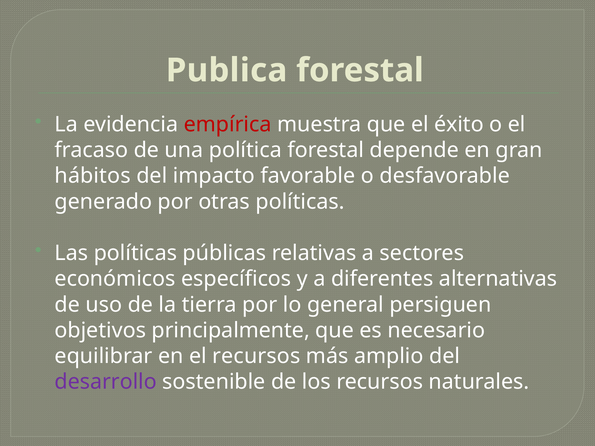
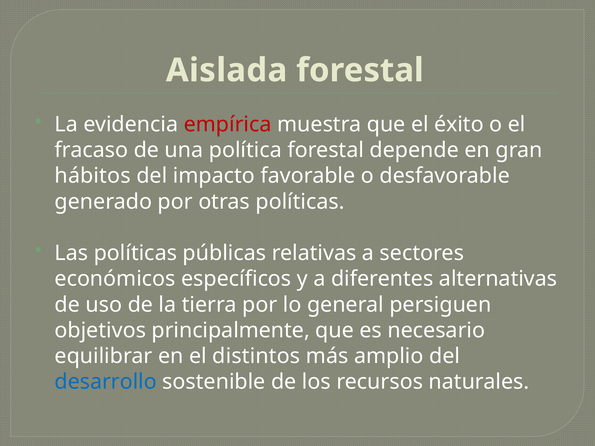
Publica: Publica -> Aislada
el recursos: recursos -> distintos
desarrollo colour: purple -> blue
